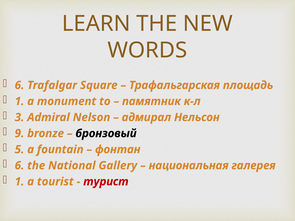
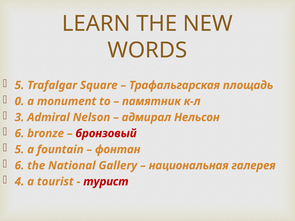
6 at (19, 85): 6 -> 5
1 at (19, 101): 1 -> 0
9 at (19, 134): 9 -> 6
бронзовый colour: black -> red
1 at (19, 182): 1 -> 4
